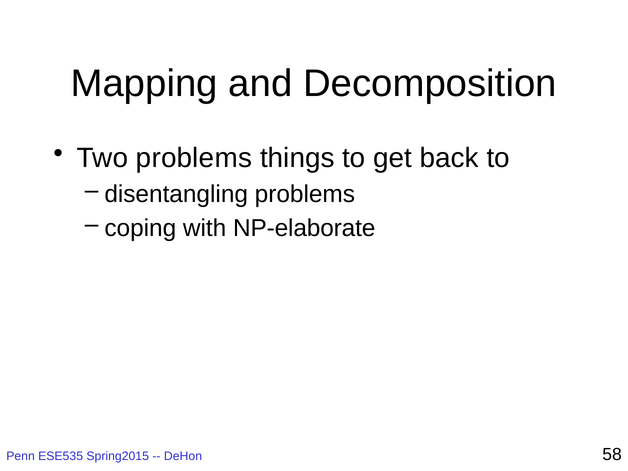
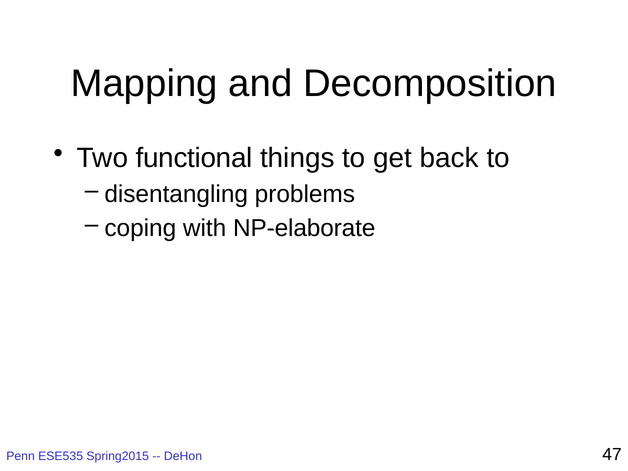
Two problems: problems -> functional
58: 58 -> 47
